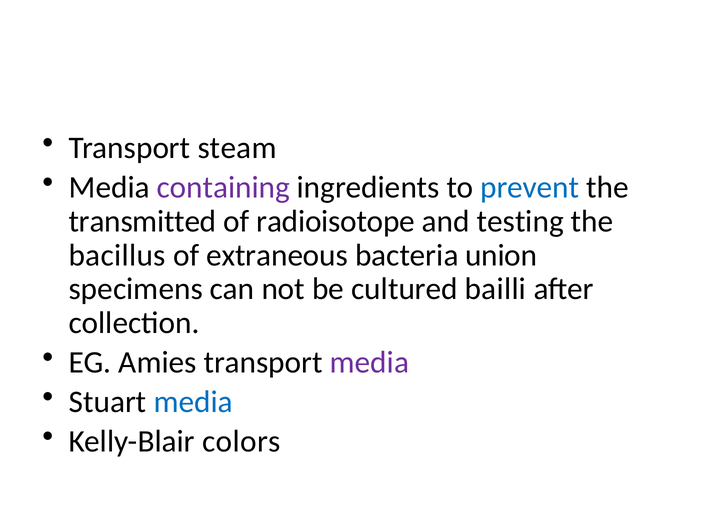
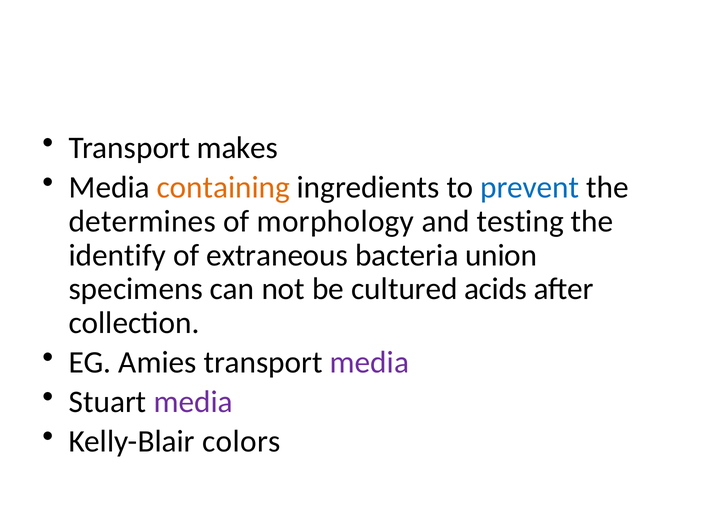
steam: steam -> makes
containing colour: purple -> orange
transmitted: transmitted -> determines
radioisotope: radioisotope -> morphology
bacillus: bacillus -> identify
bailli: bailli -> acids
media at (193, 402) colour: blue -> purple
